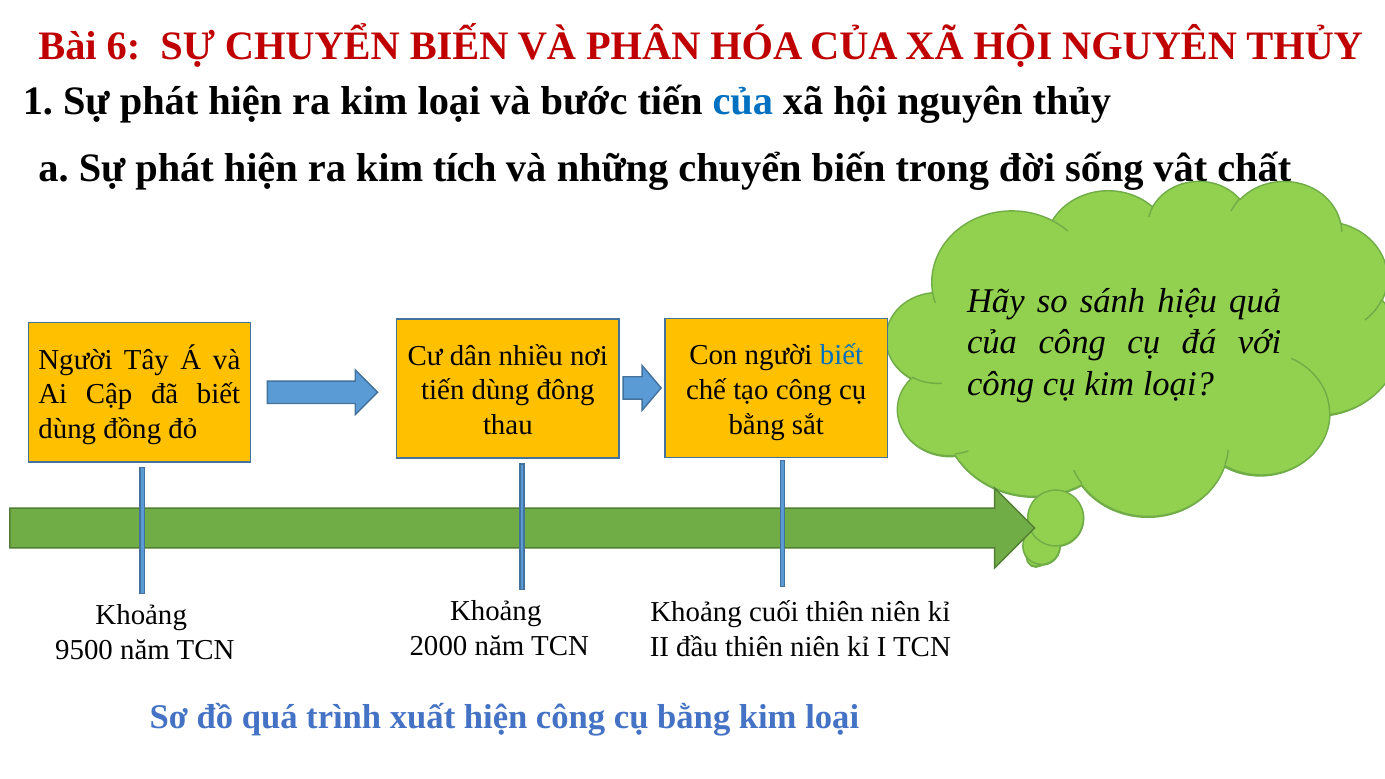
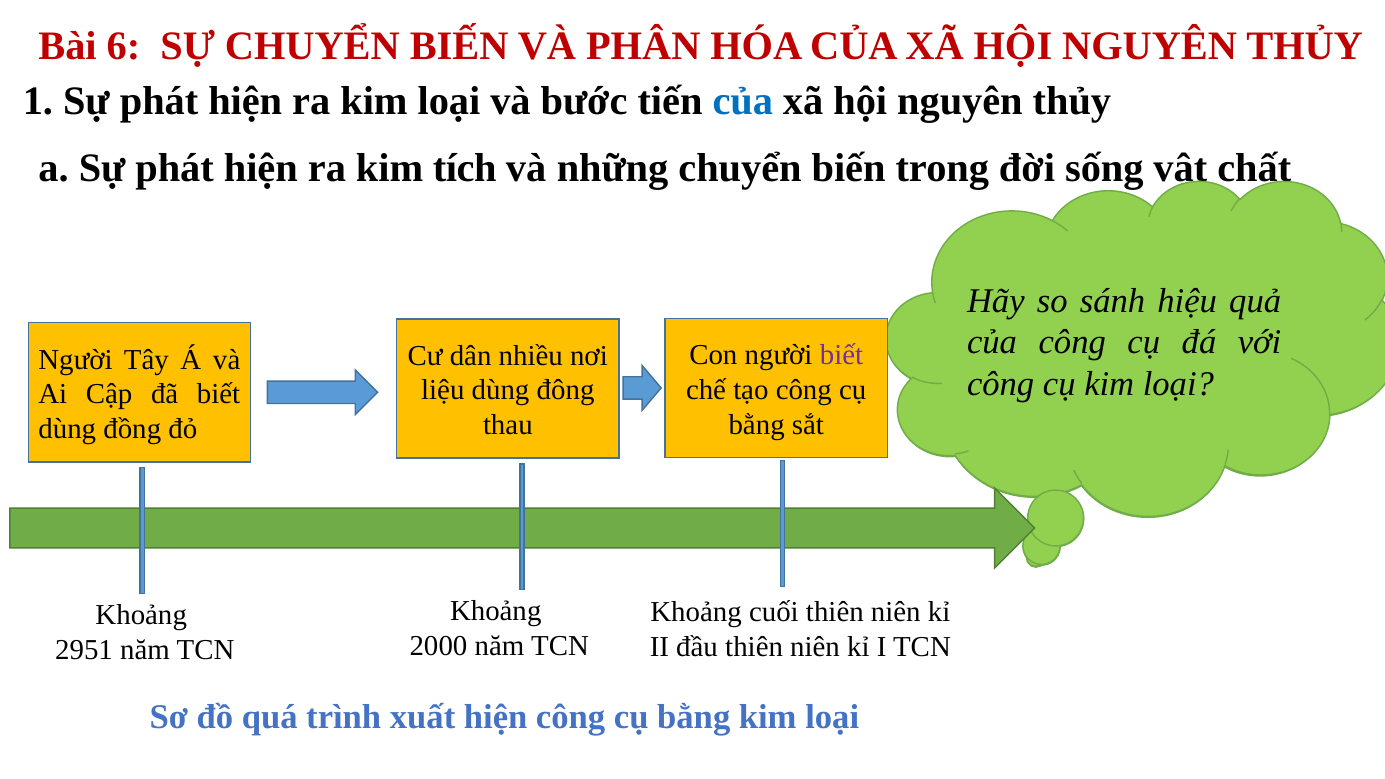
biết at (841, 355) colour: blue -> purple
tiến at (443, 390): tiến -> liệu
9500: 9500 -> 2951
